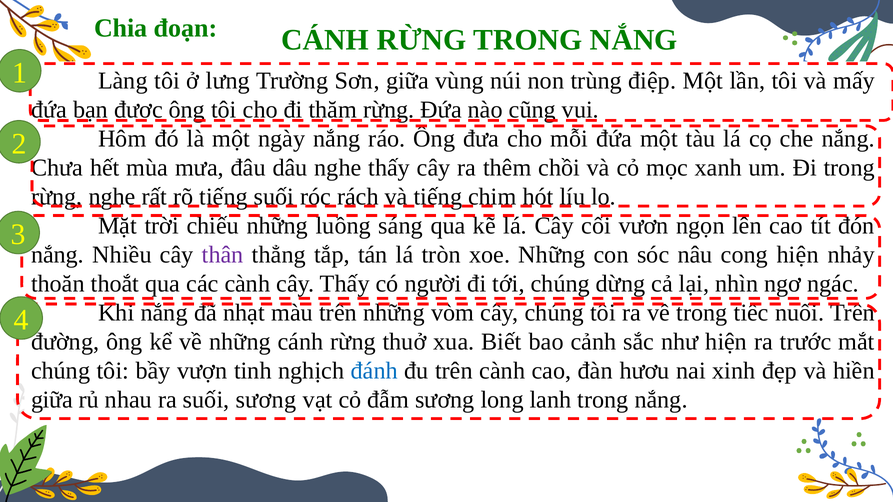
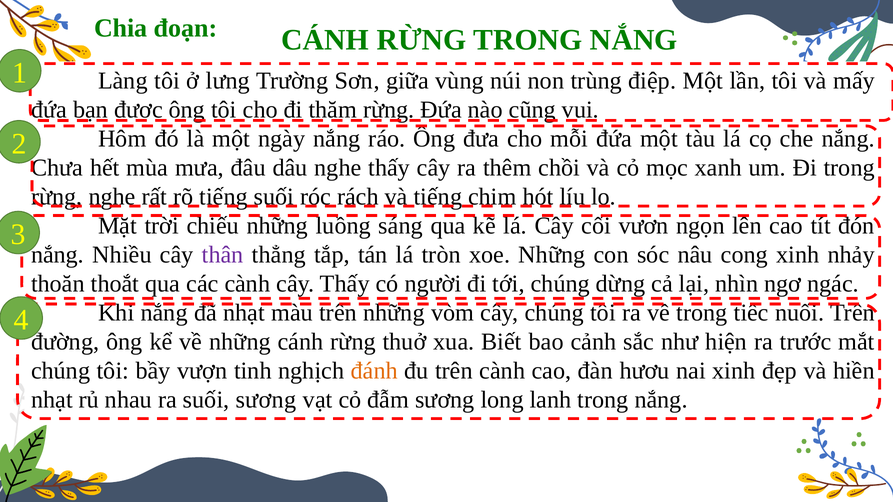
cong hiện: hiện -> xinh
đánh colour: blue -> orange
giữa at (52, 400): giữa -> nhạt
